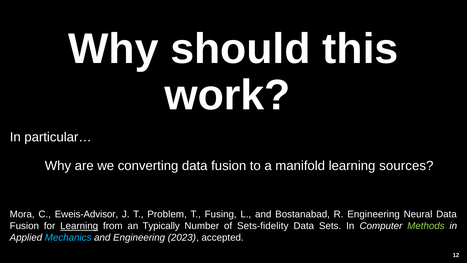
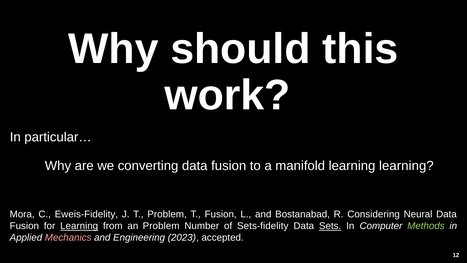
learning sources: sources -> learning
Eweis-Advisor: Eweis-Advisor -> Eweis-Fidelity
T Fusing: Fusing -> Fusion
R Engineering: Engineering -> Considering
an Typically: Typically -> Problem
Sets underline: none -> present
Mechanics colour: light blue -> pink
